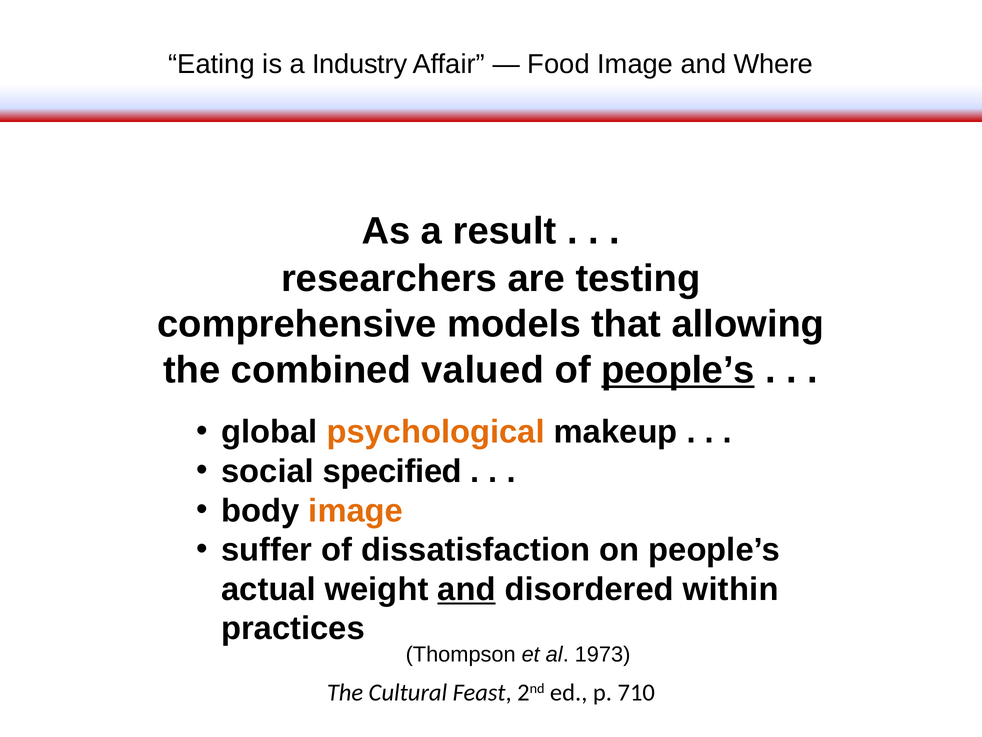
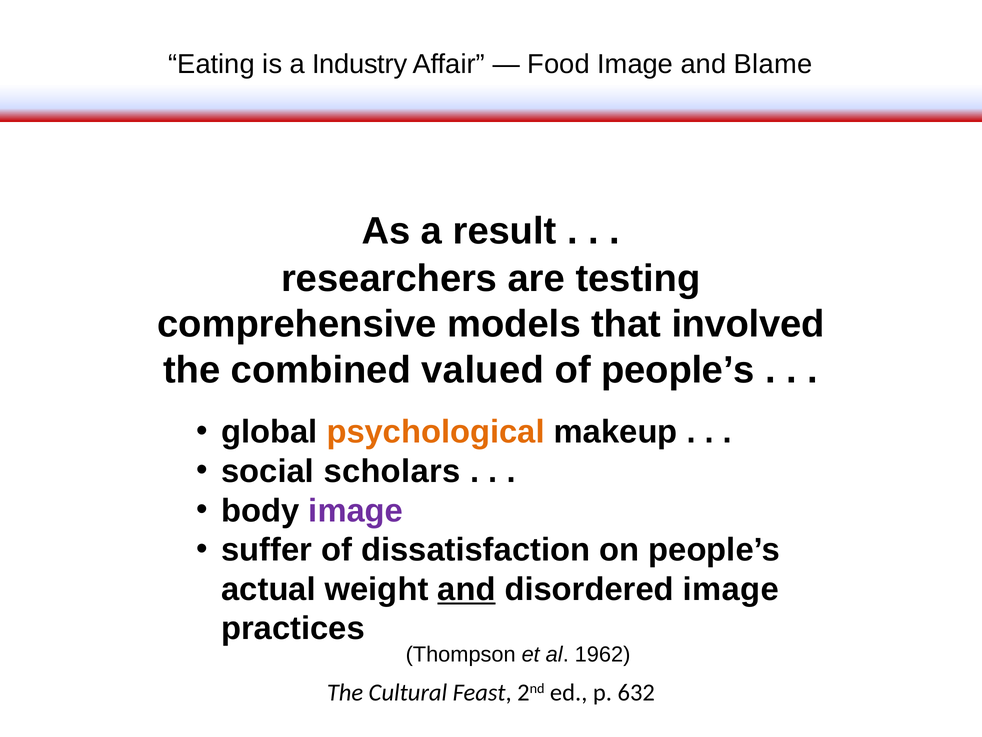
Where: Where -> Blame
allowing: allowing -> involved
people’s at (678, 370) underline: present -> none
specified: specified -> scholars
image at (356, 510) colour: orange -> purple
disordered within: within -> image
1973: 1973 -> 1962
710: 710 -> 632
